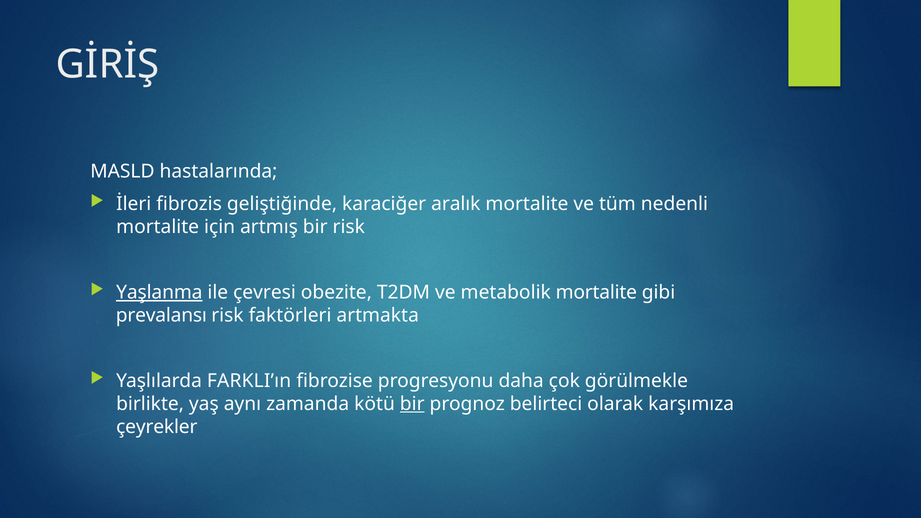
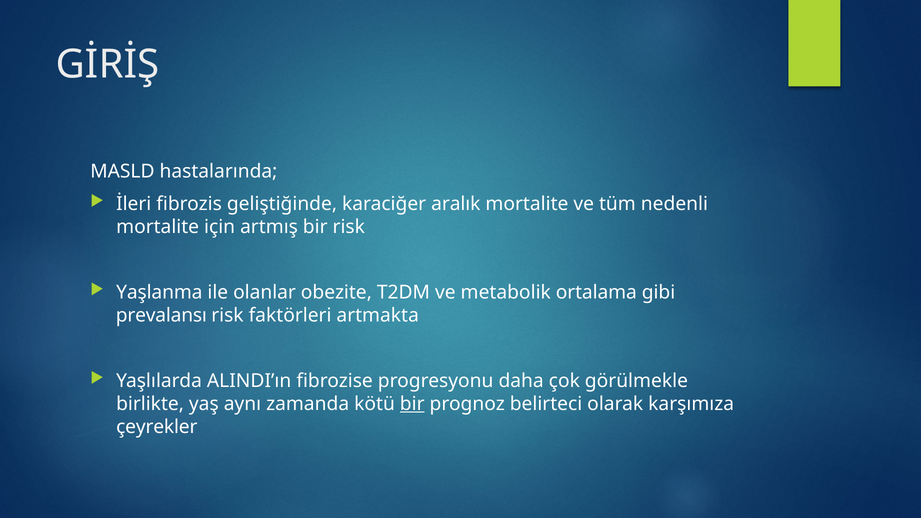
Yaşlanma underline: present -> none
çevresi: çevresi -> olanlar
metabolik mortalite: mortalite -> ortalama
FARKLI’ın: FARKLI’ın -> ALINDI’ın
